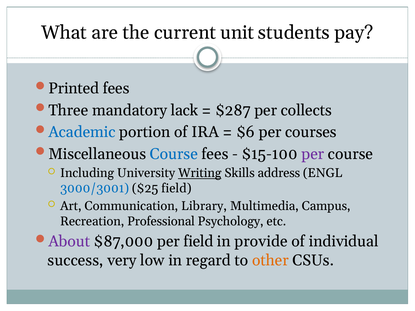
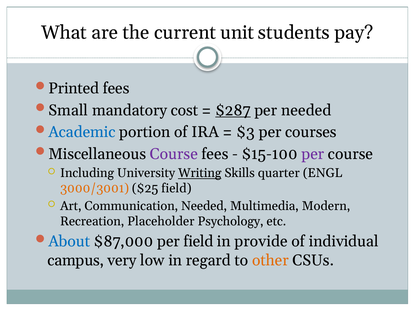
Three: Three -> Small
lack: lack -> cost
$287 underline: none -> present
per collects: collects -> needed
$6: $6 -> $3
Course at (174, 154) colour: blue -> purple
address: address -> quarter
3000/3001 colour: blue -> orange
Communication Library: Library -> Needed
Campus: Campus -> Modern
Professional: Professional -> Placeholder
About colour: purple -> blue
success: success -> campus
